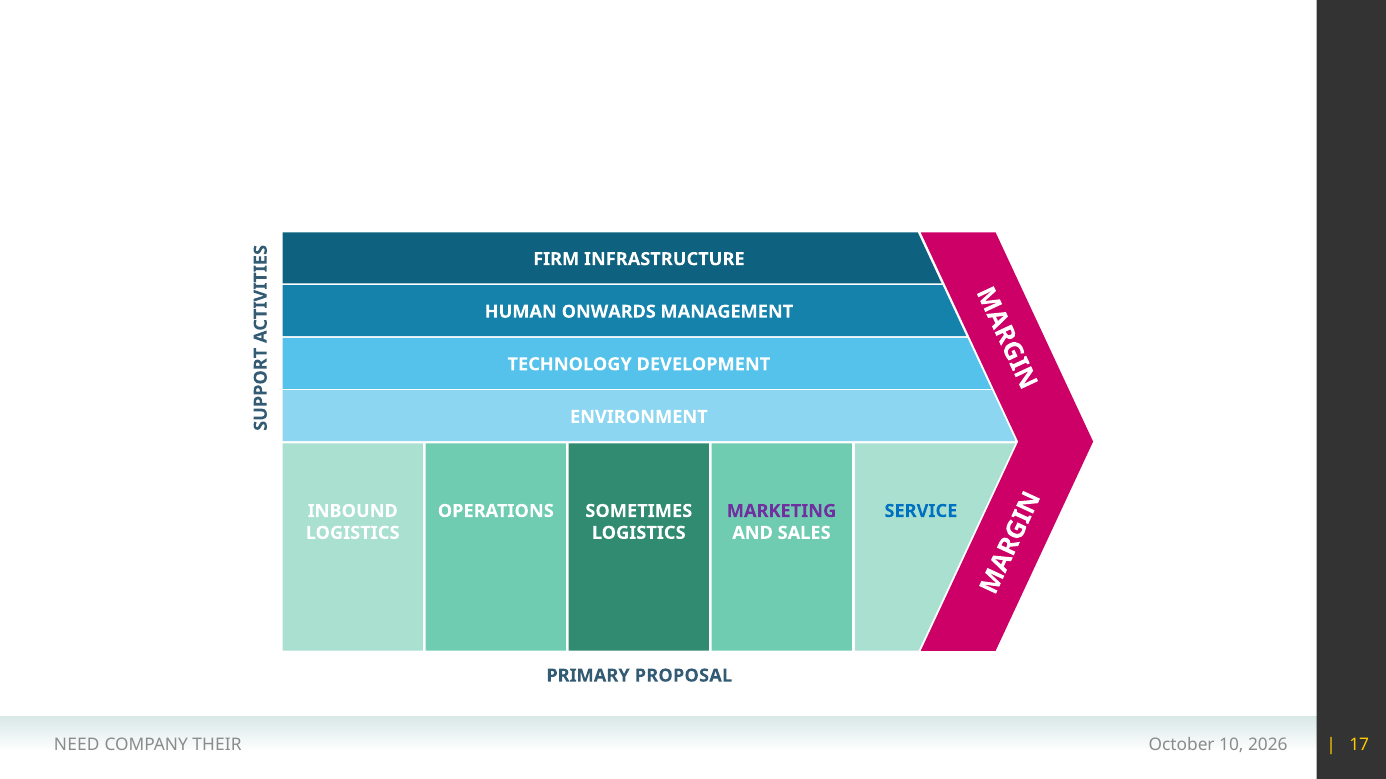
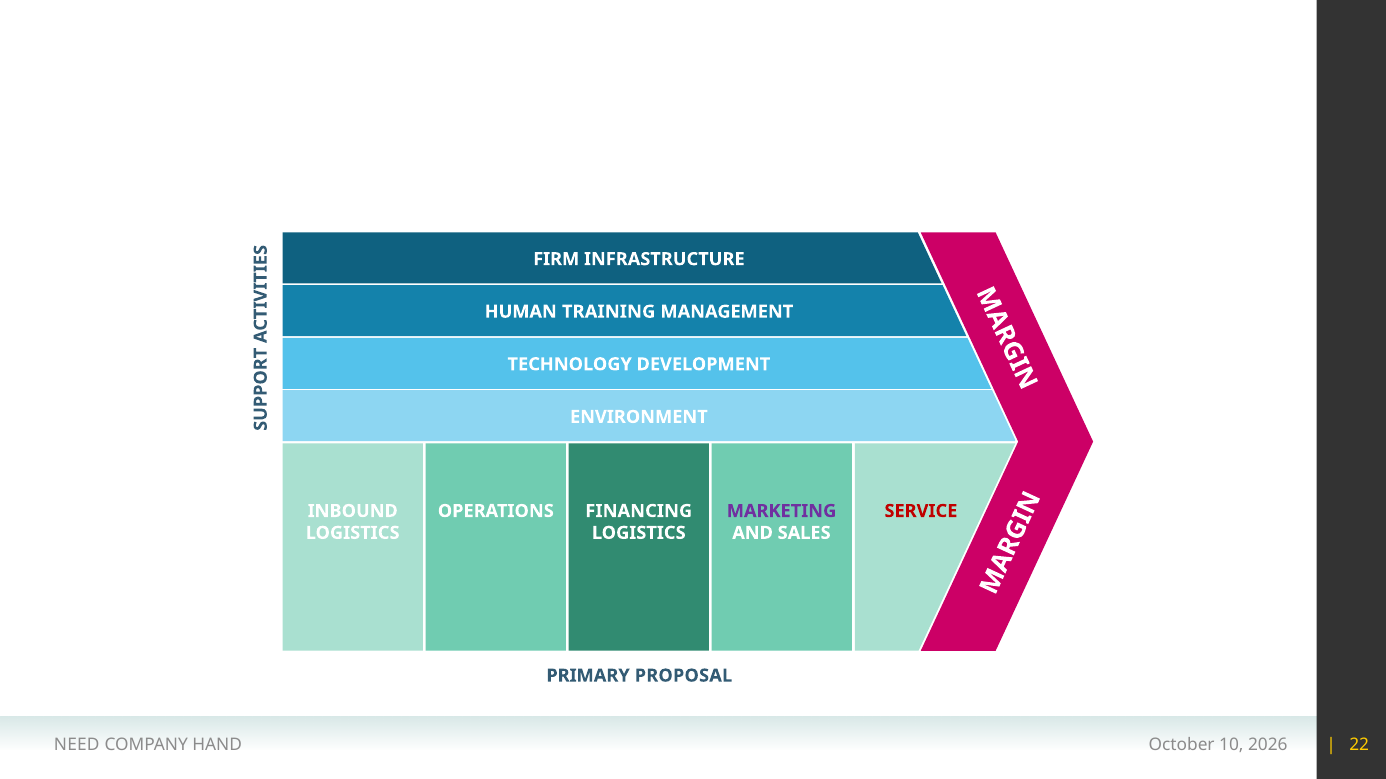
ONWARDS: ONWARDS -> TRAINING
SOMETIMES: SOMETIMES -> FINANCING
SERVICE colour: blue -> red
THEIR: THEIR -> HAND
17: 17 -> 22
